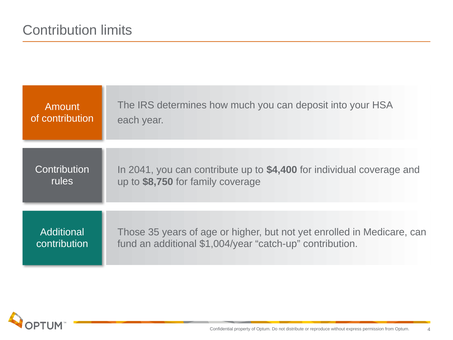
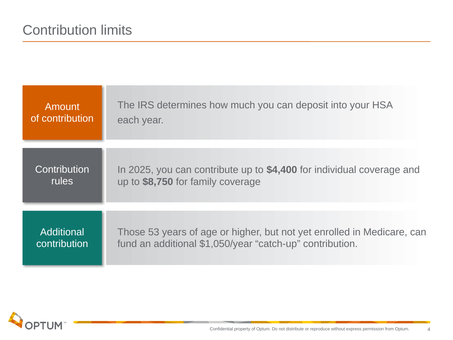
2041: 2041 -> 2025
35: 35 -> 53
$1,004/year: $1,004/year -> $1,050/year
